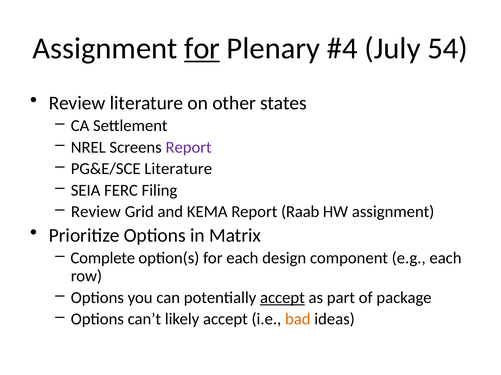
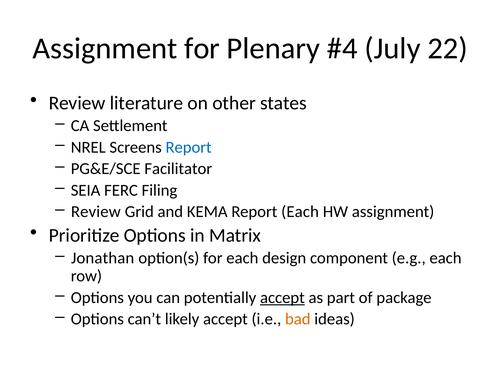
for at (202, 48) underline: present -> none
54: 54 -> 22
Report at (189, 147) colour: purple -> blue
PG&E/SCE Literature: Literature -> Facilitator
Report Raab: Raab -> Each
Complete: Complete -> Jonathan
